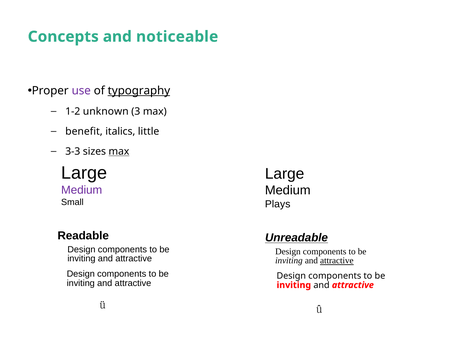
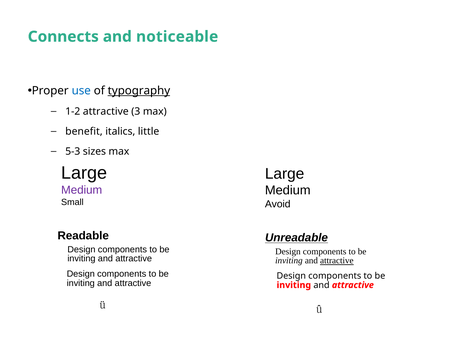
Concepts: Concepts -> Connects
use colour: purple -> blue
1-2 unknown: unknown -> attractive
3-3: 3-3 -> 5-3
max at (119, 152) underline: present -> none
Plays: Plays -> Avoid
